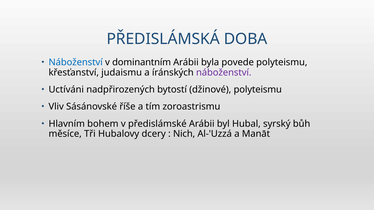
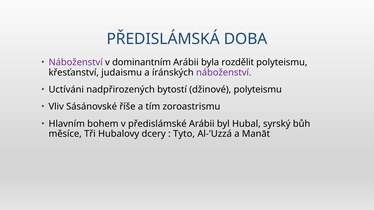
Náboženství at (76, 63) colour: blue -> purple
povede: povede -> rozdělit
Nich: Nich -> Tyto
